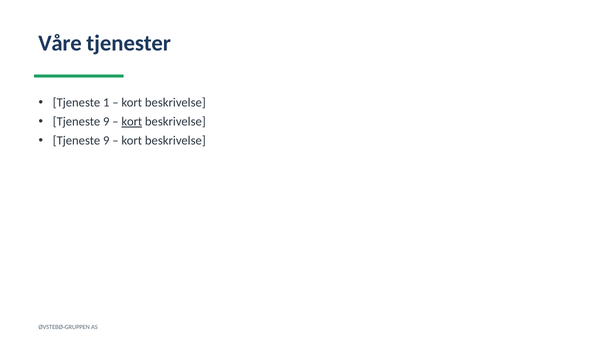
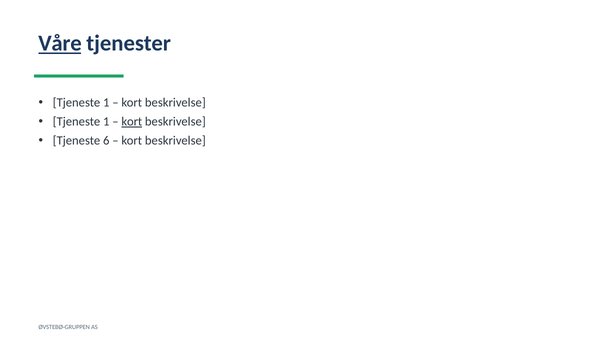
Våre underline: none -> present
9 at (106, 122): 9 -> 1
9 at (106, 141): 9 -> 6
